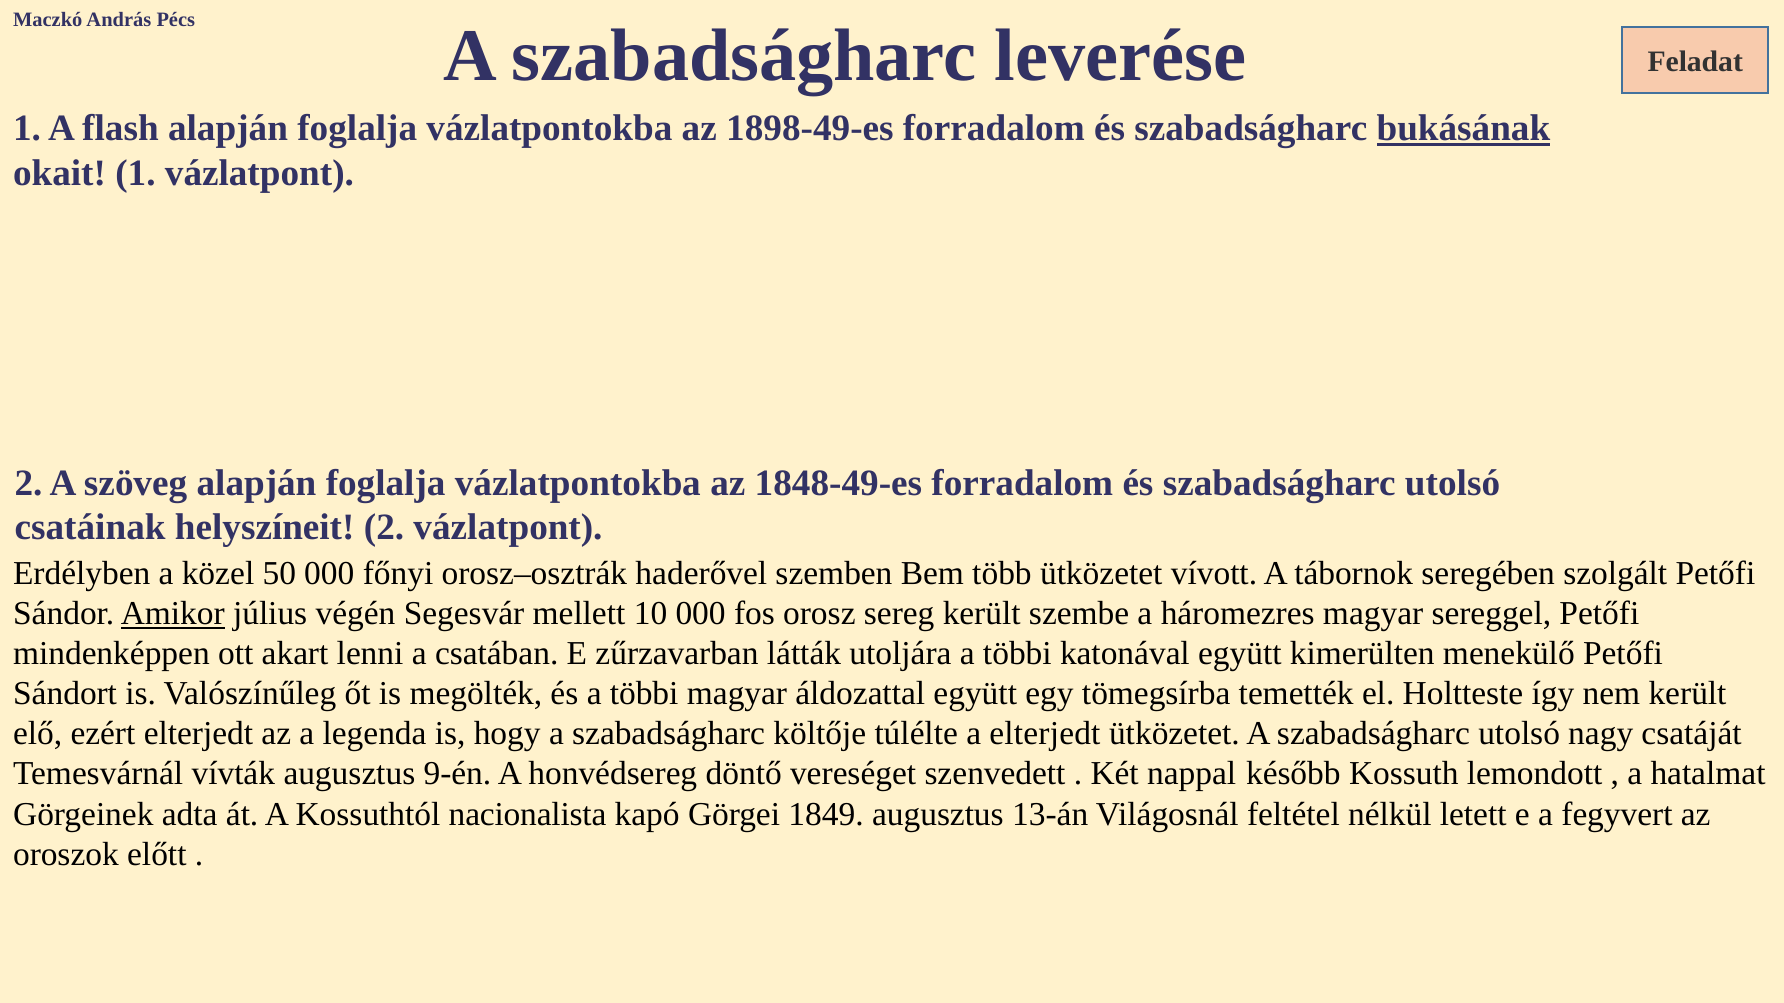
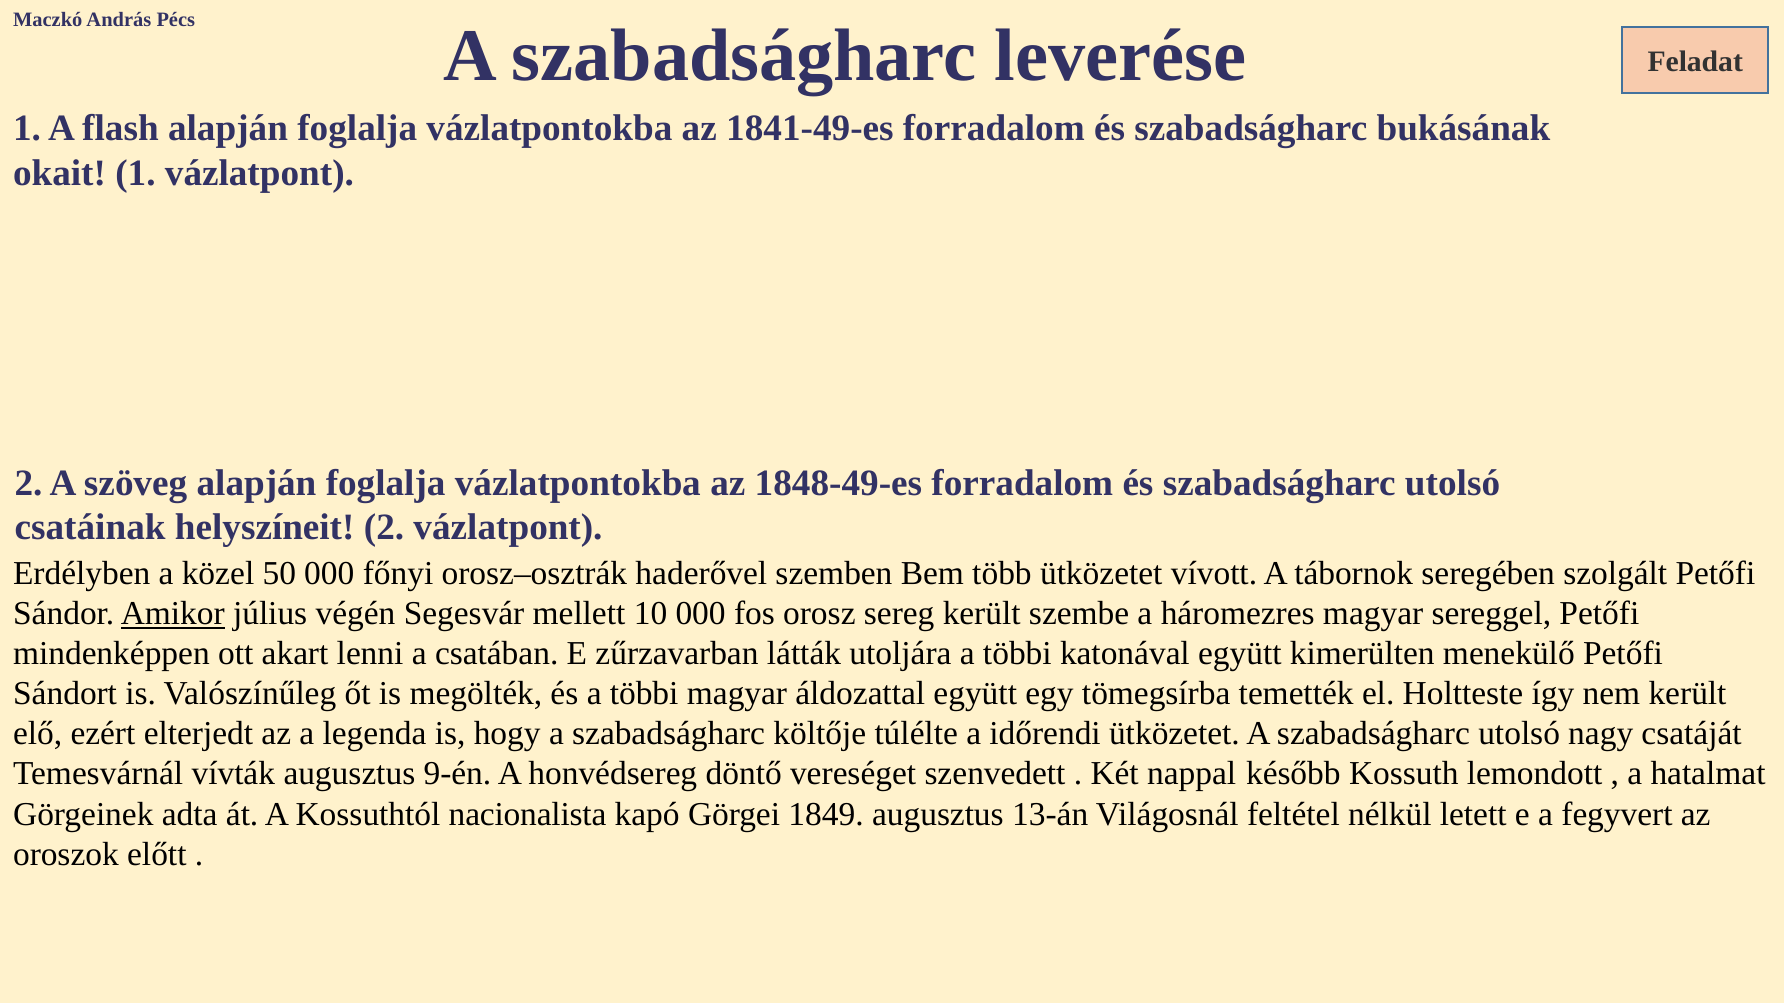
1898-49-es: 1898-49-es -> 1841-49-es
bukásának underline: present -> none
a elterjedt: elterjedt -> időrendi
